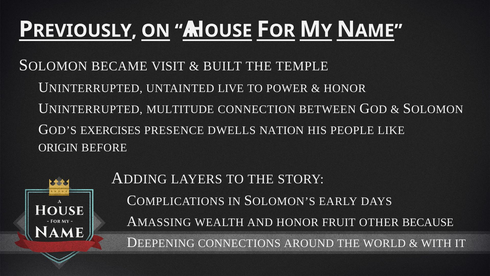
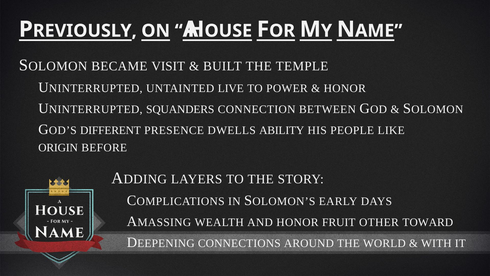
MULTITUDE: MULTITUDE -> SQUANDERS
EXERCISES: EXERCISES -> DIFFERENT
NATION: NATION -> ABILITY
BECAUSE: BECAUSE -> TOWARD
